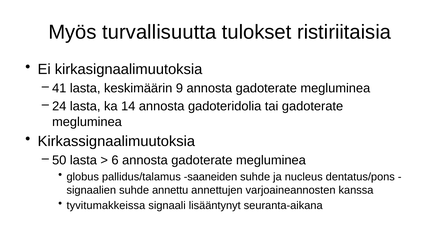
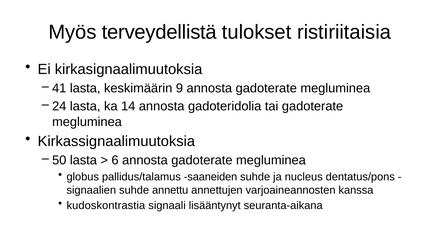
turvallisuutta: turvallisuutta -> terveydellistä
tyvitumakkeissa: tyvitumakkeissa -> kudoskontrastia
